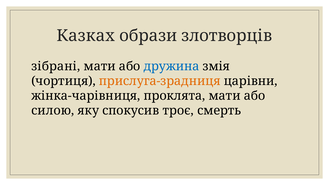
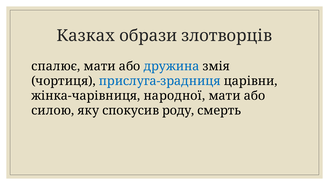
зібрані: зібрані -> спалює
прислуга-зрадниця colour: orange -> blue
проклята: проклята -> народної
троє: троє -> роду
